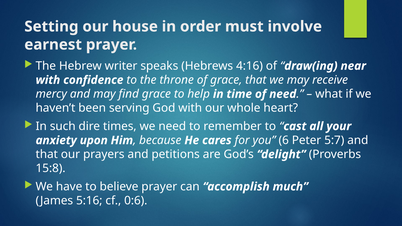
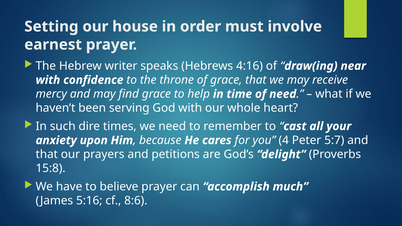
6: 6 -> 4
0:6: 0:6 -> 8:6
